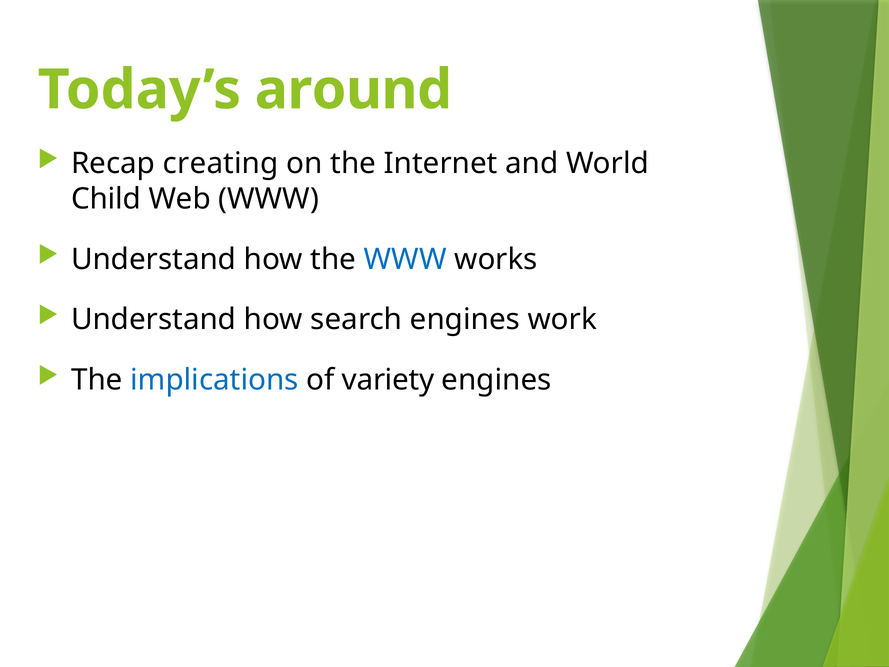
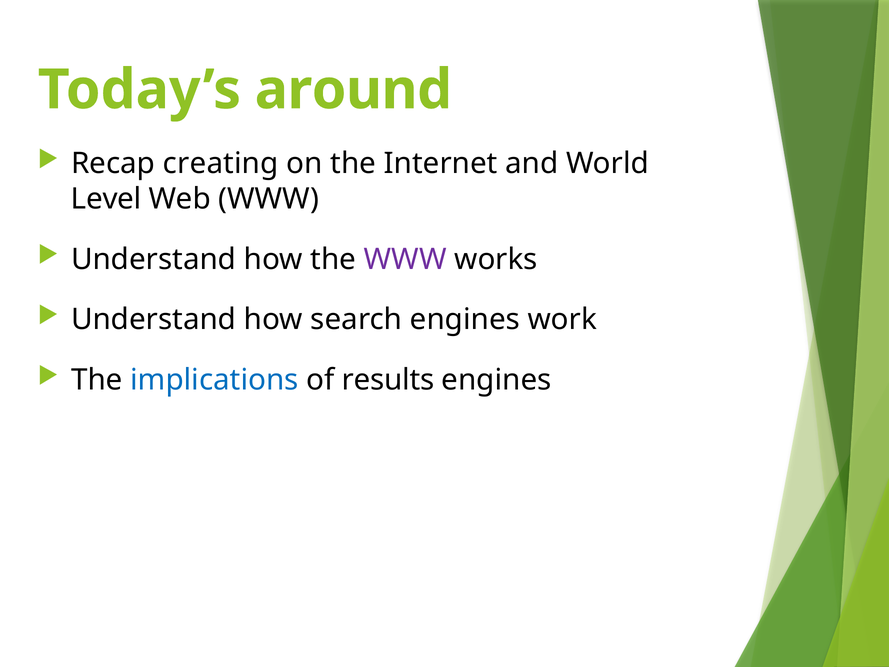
Child: Child -> Level
WWW at (405, 259) colour: blue -> purple
variety: variety -> results
